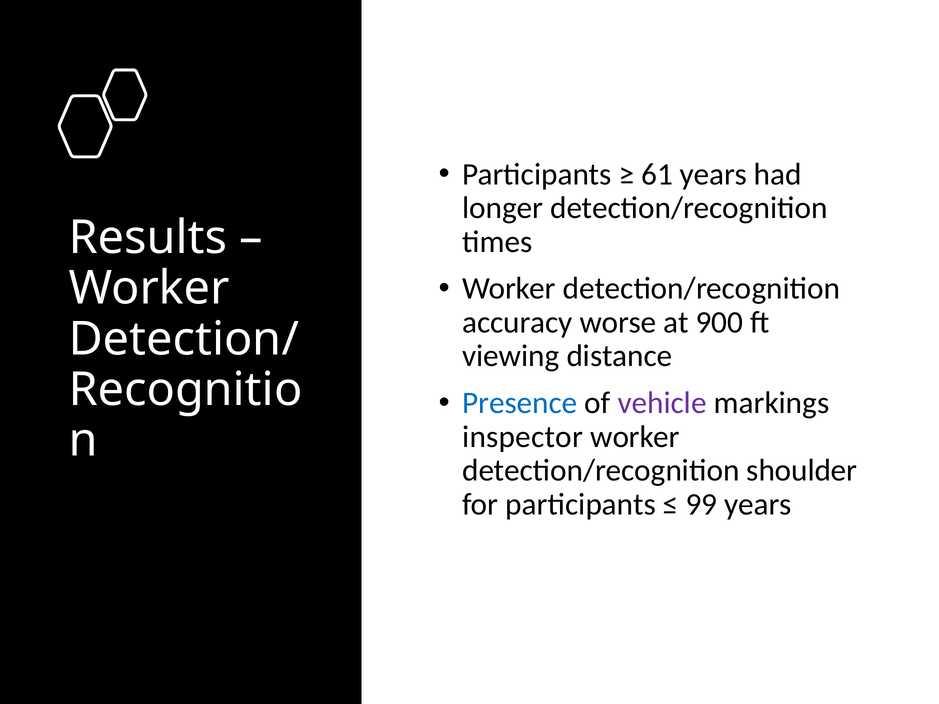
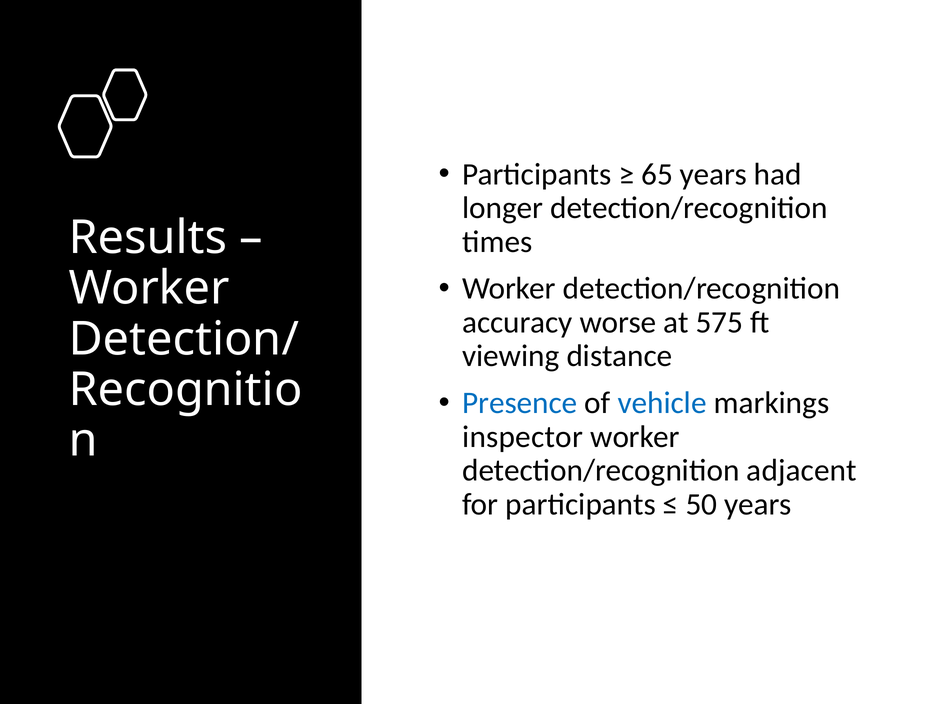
61: 61 -> 65
900: 900 -> 575
vehicle colour: purple -> blue
shoulder: shoulder -> adjacent
99: 99 -> 50
